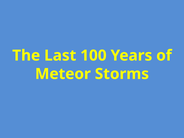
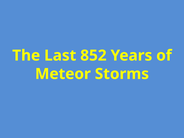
100: 100 -> 852
